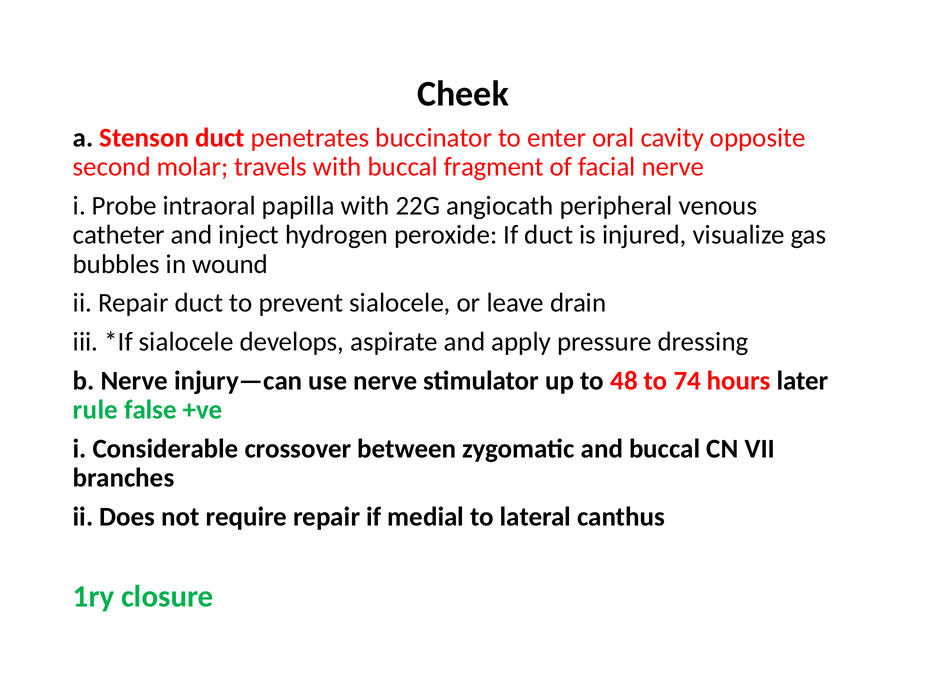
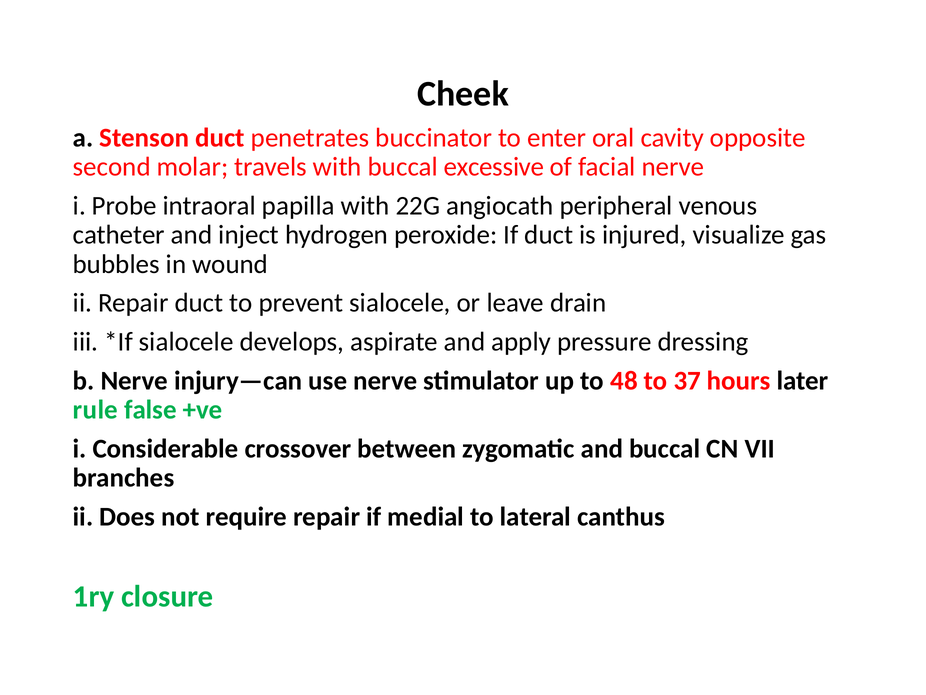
fragment: fragment -> excessive
74: 74 -> 37
